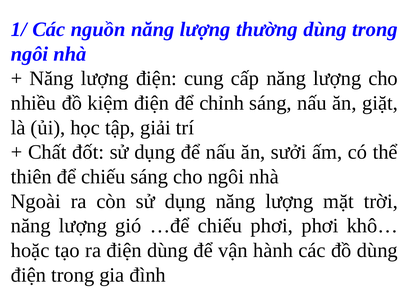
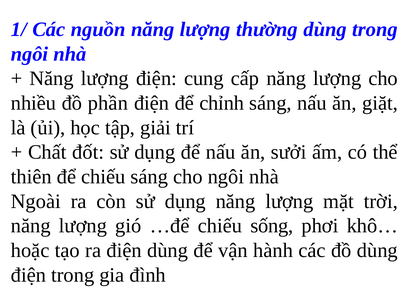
kiệm: kiệm -> phần
chiếu phơi: phơi -> sống
